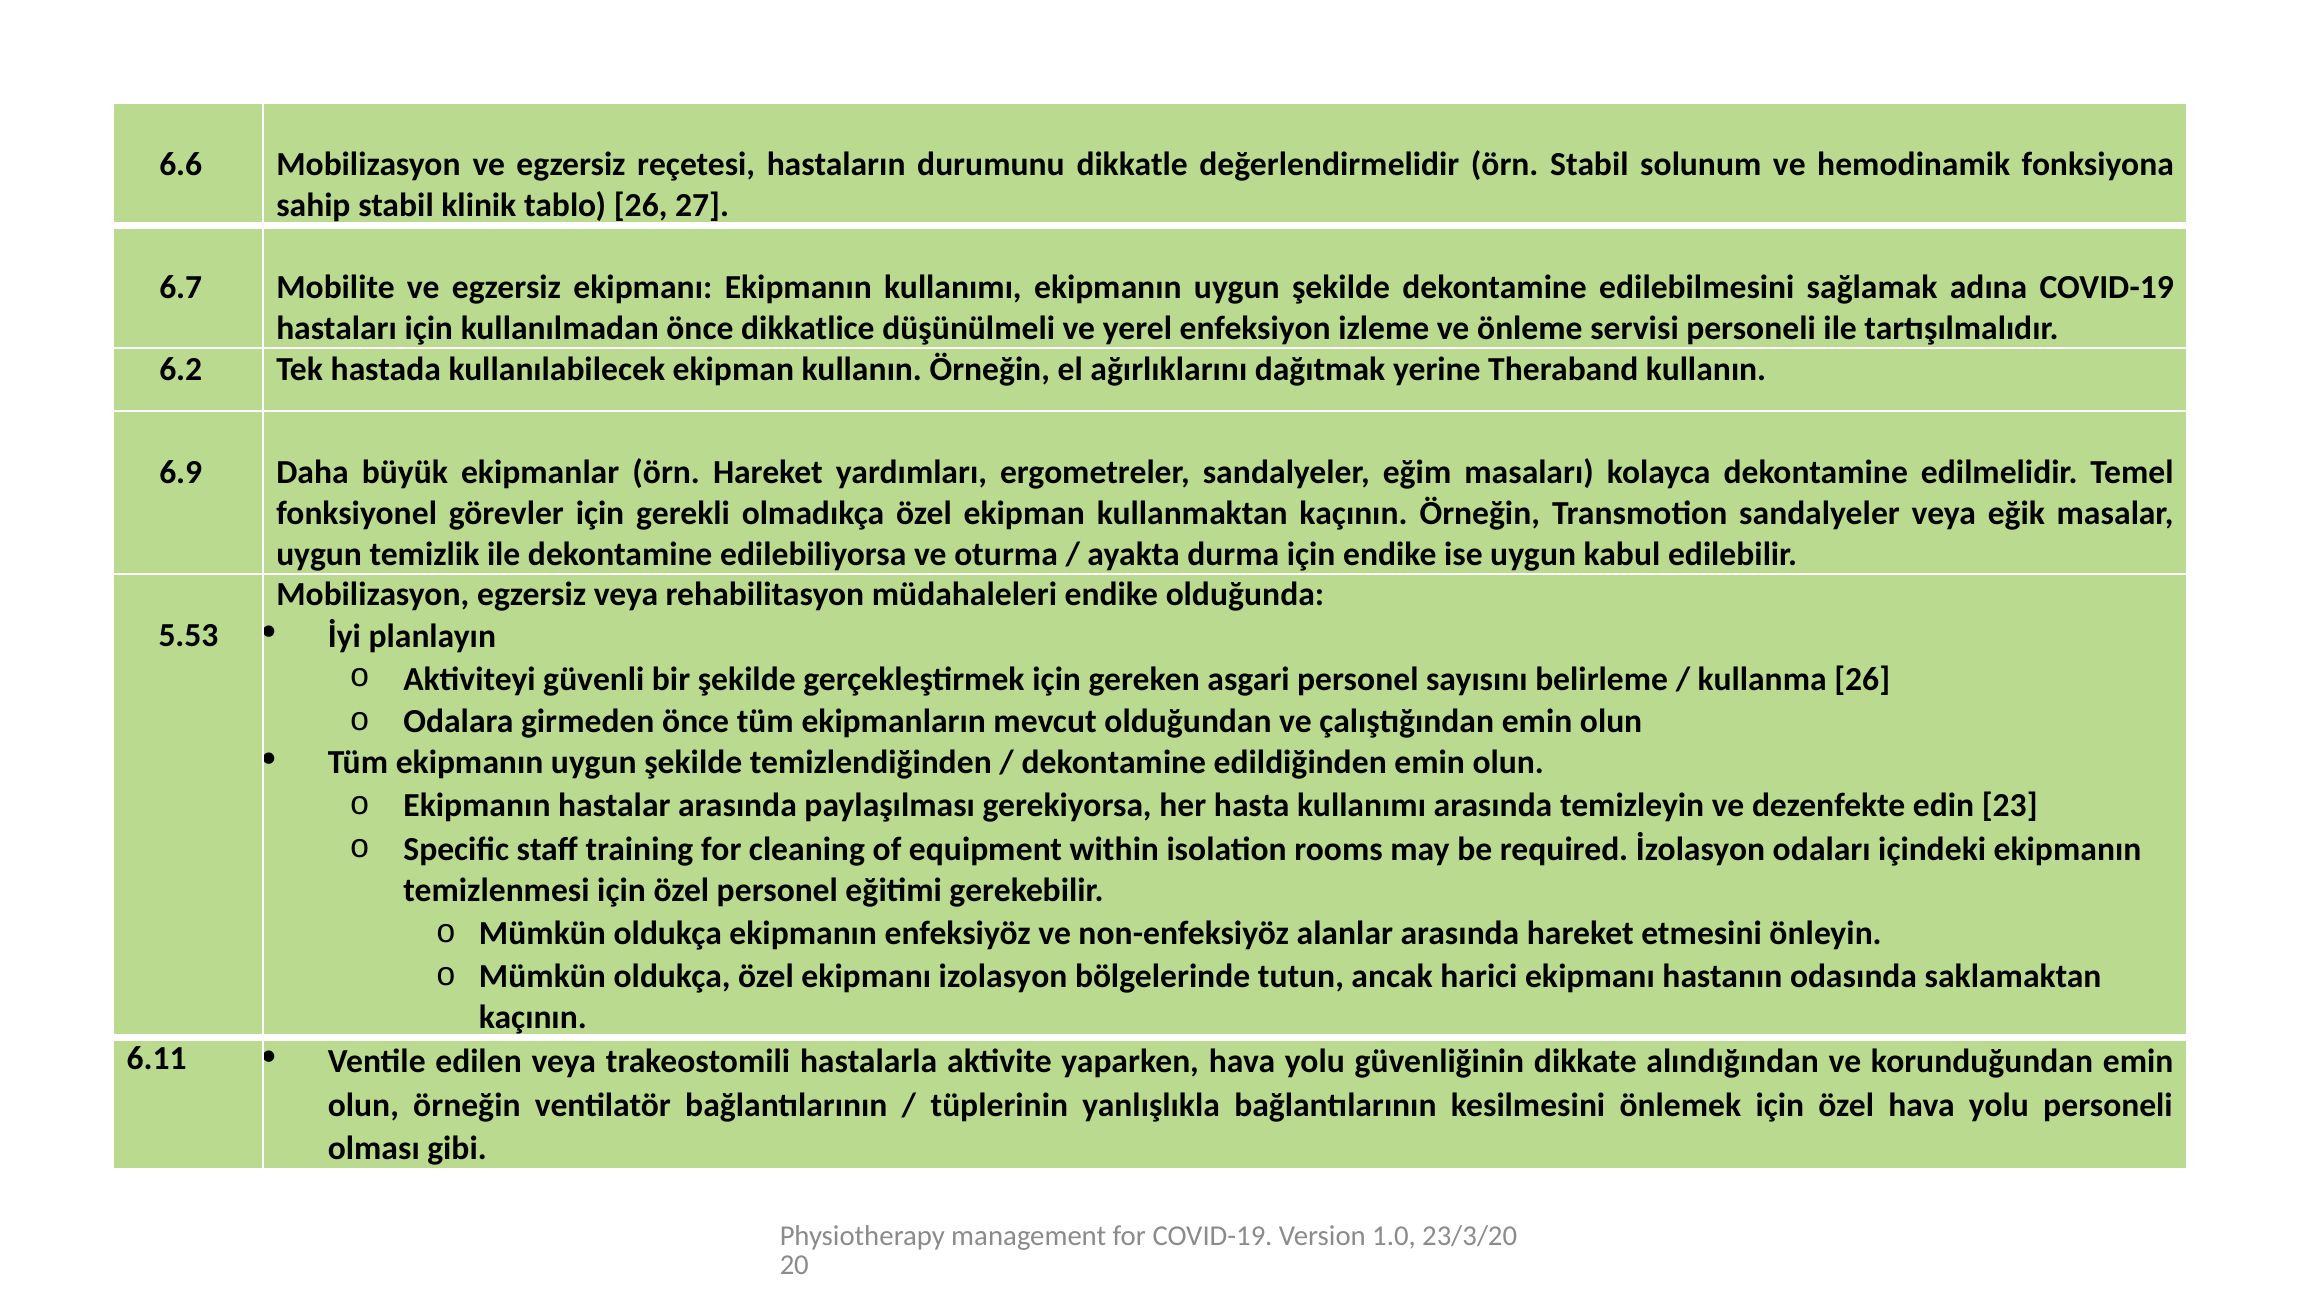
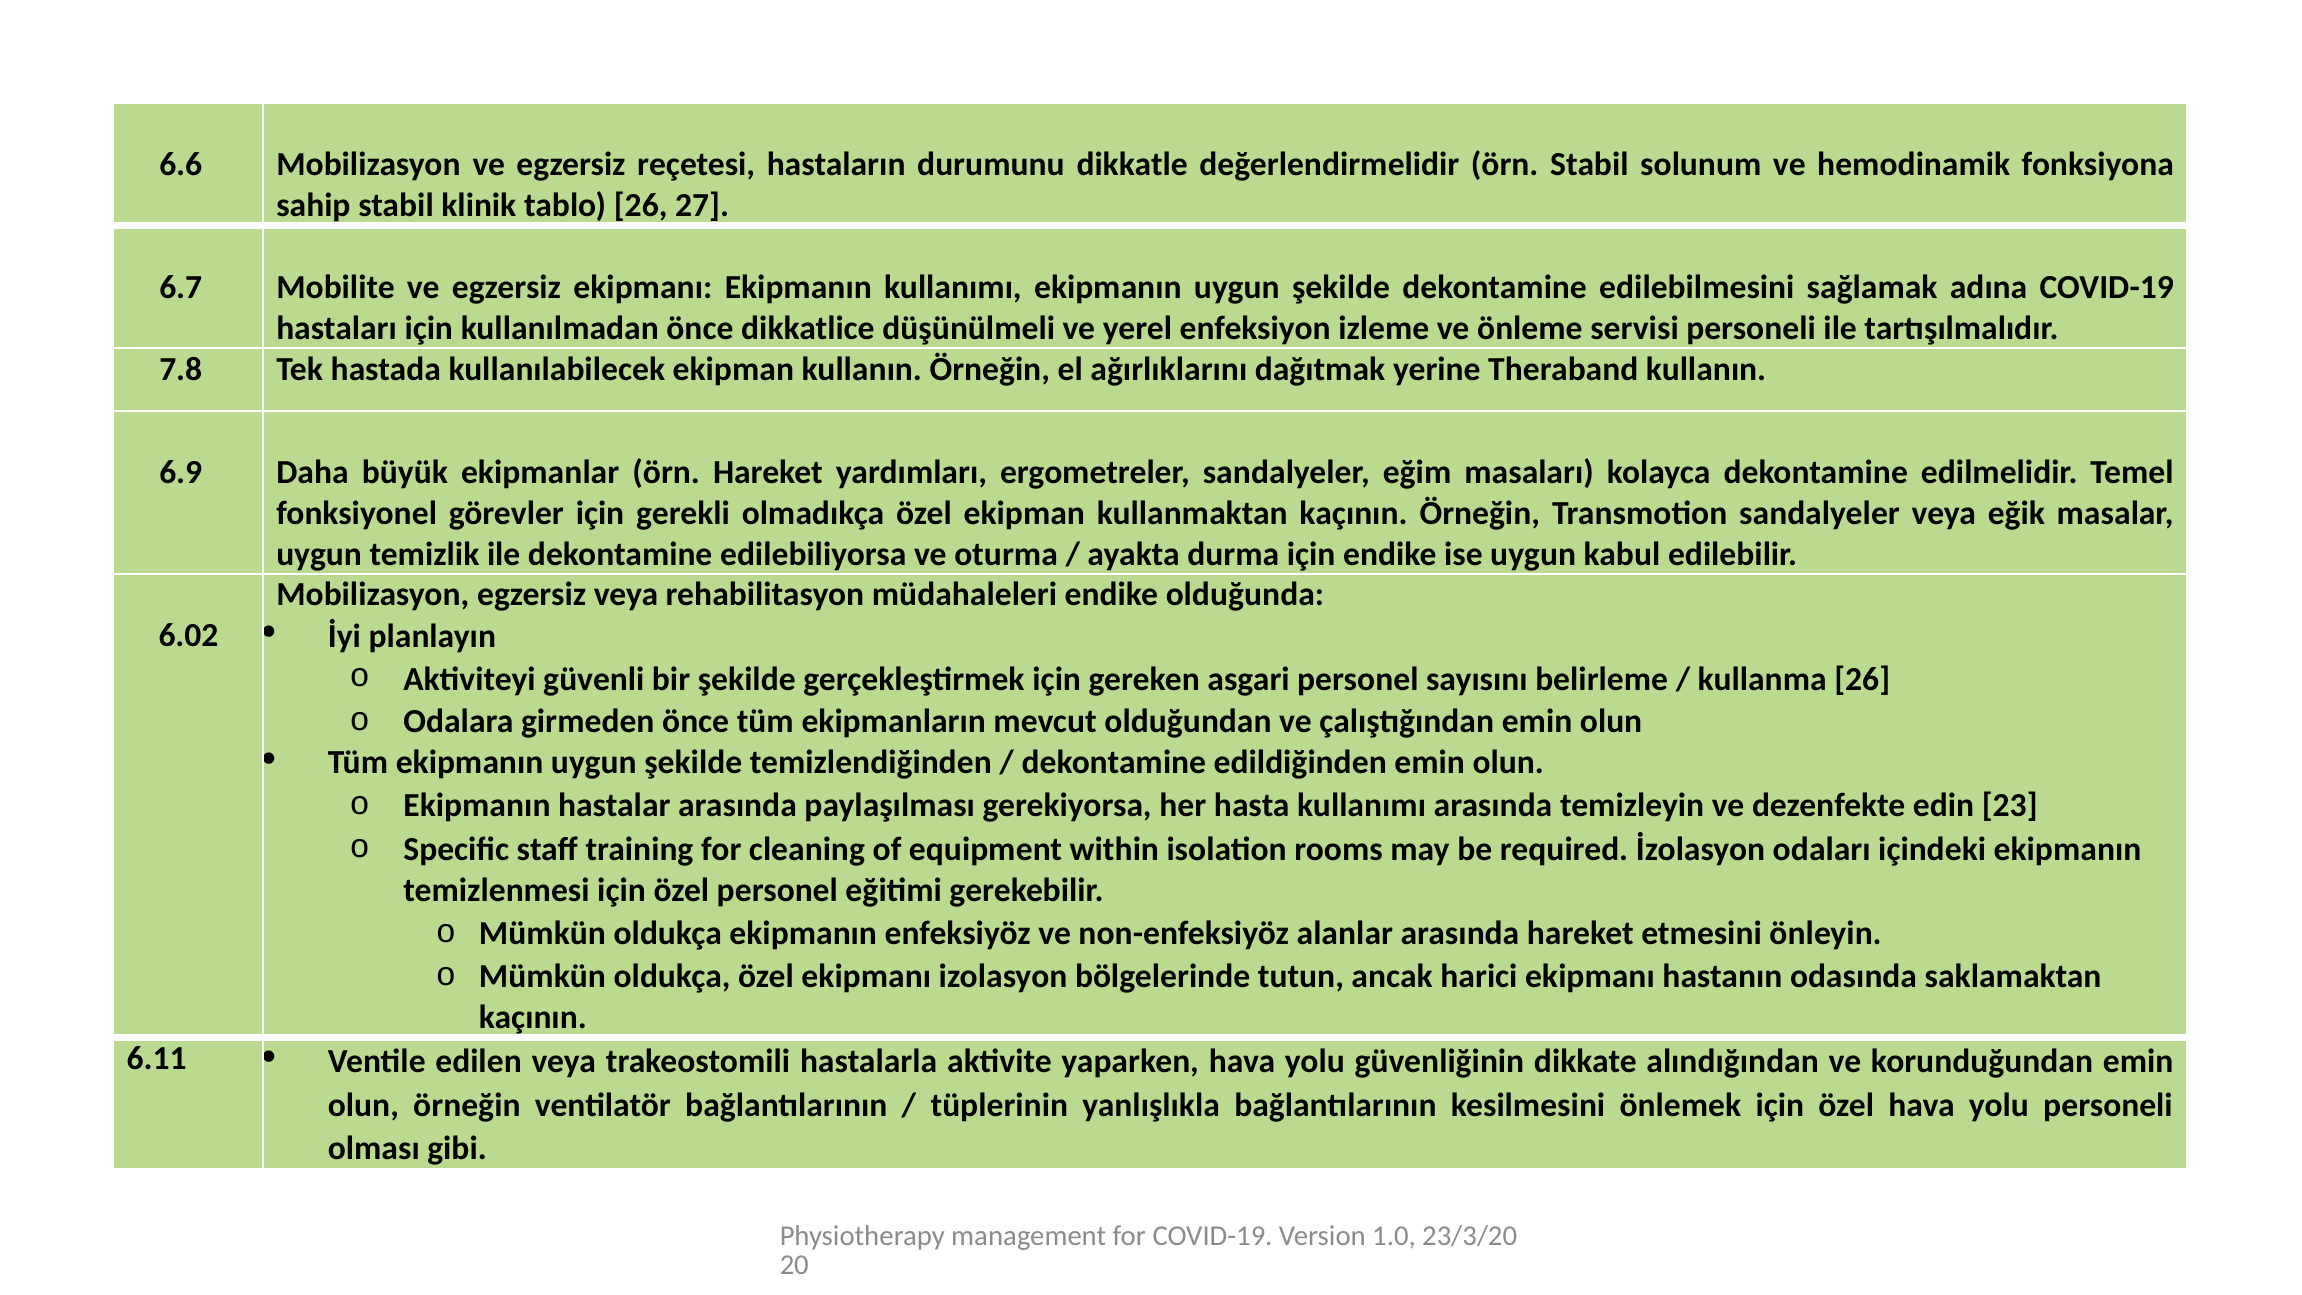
6.2: 6.2 -> 7.8
5.53: 5.53 -> 6.02
